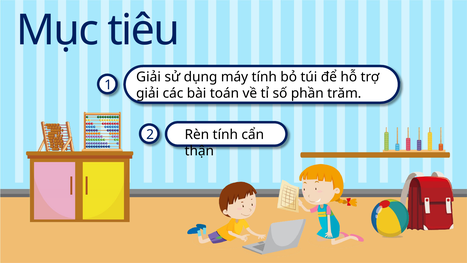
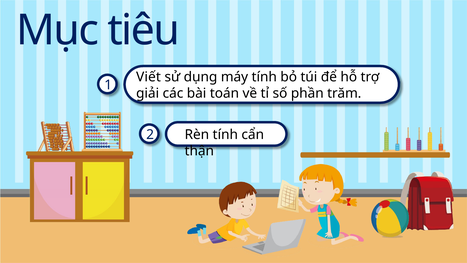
Giải at (149, 77): Giải -> Viết
